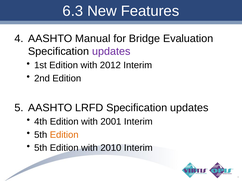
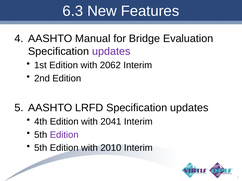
2012: 2012 -> 2062
2001: 2001 -> 2041
Edition at (64, 135) colour: orange -> purple
